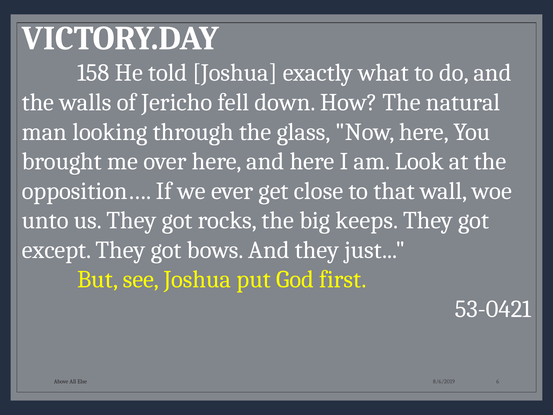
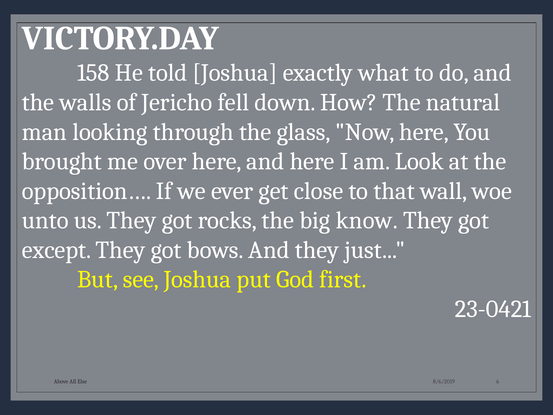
keeps: keeps -> know
53-0421: 53-0421 -> 23-0421
